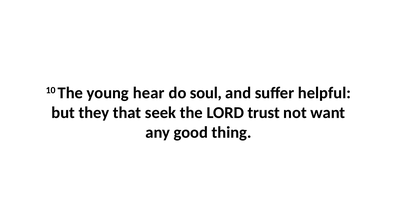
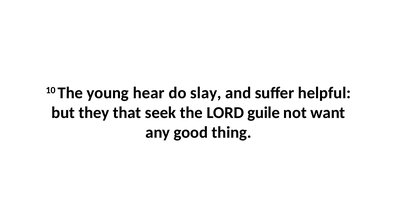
soul: soul -> slay
trust: trust -> guile
